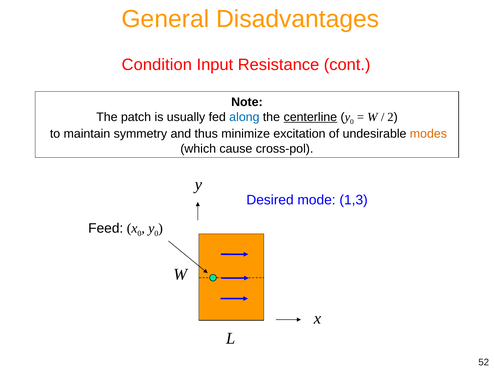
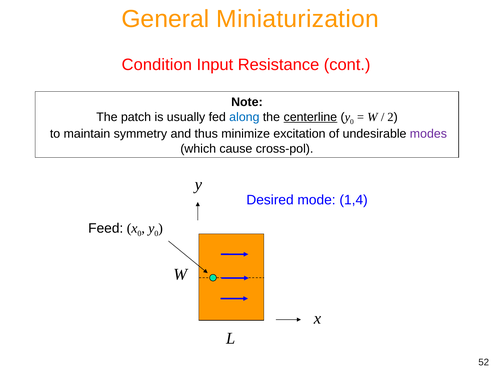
Disadvantages: Disadvantages -> Miniaturization
modes colour: orange -> purple
1,3: 1,3 -> 1,4
